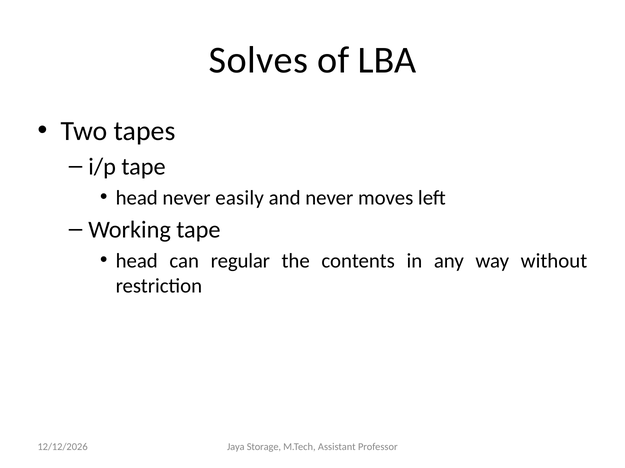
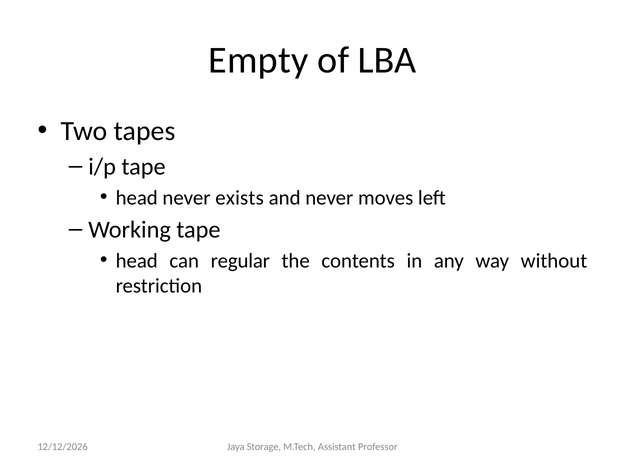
Solves: Solves -> Empty
easily: easily -> exists
